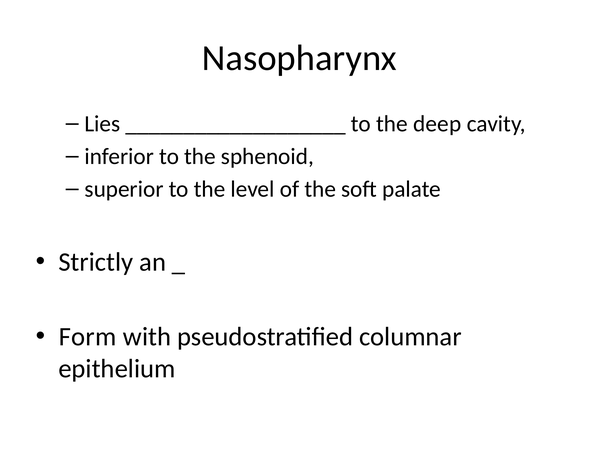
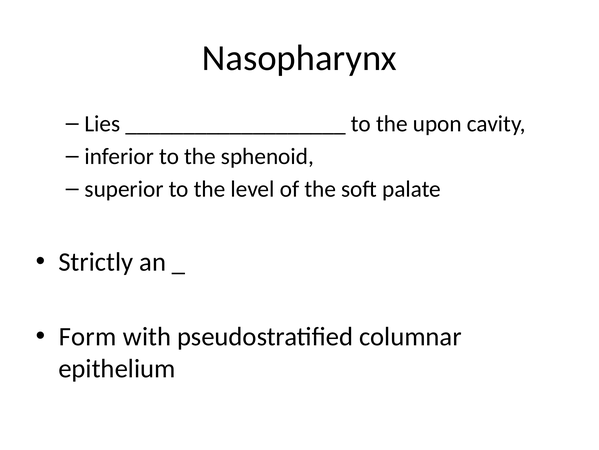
deep: deep -> upon
